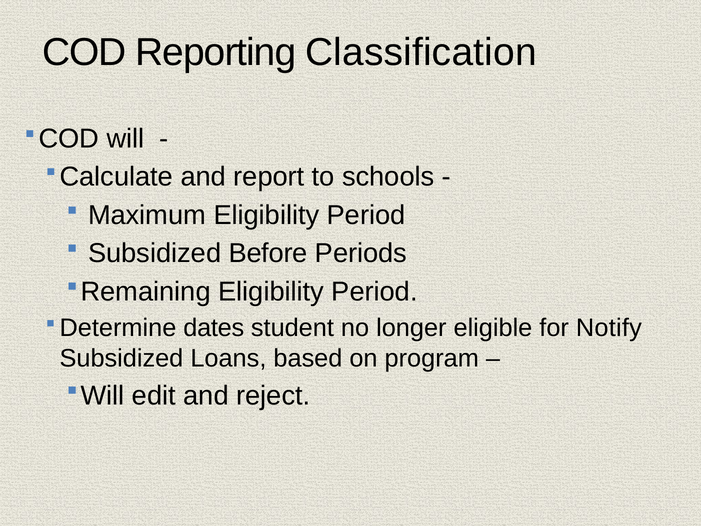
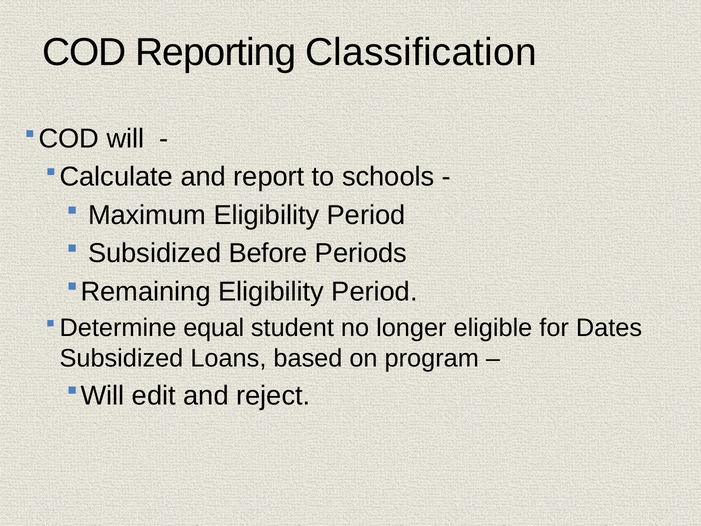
dates: dates -> equal
Notify: Notify -> Dates
